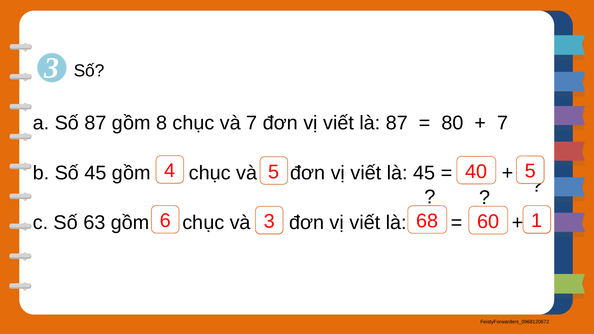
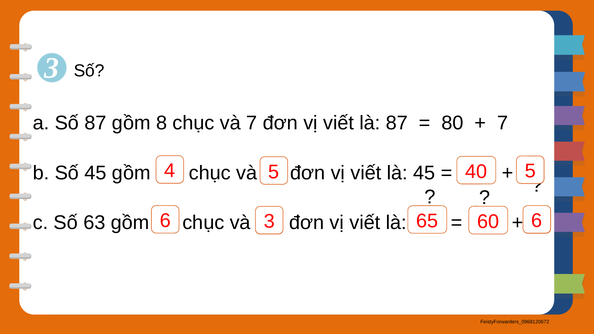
68: 68 -> 65
60 1: 1 -> 6
